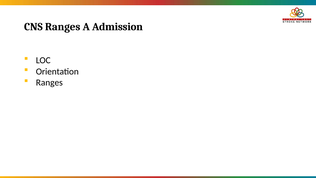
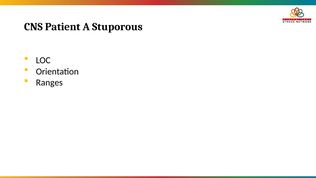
CNS Ranges: Ranges -> Patient
Admission: Admission -> Stuporous
